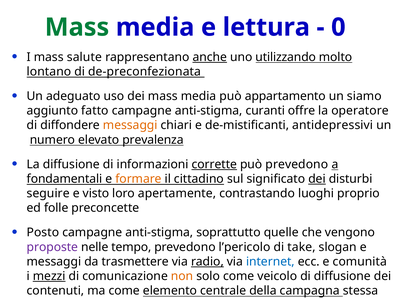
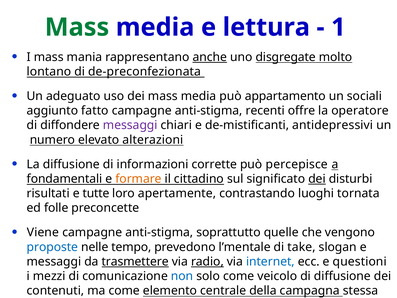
0: 0 -> 1
salute: salute -> mania
utilizzando: utilizzando -> disgregate
siamo: siamo -> sociali
curanti: curanti -> recenti
messaggi at (130, 125) colour: orange -> purple
prevalenza: prevalenza -> alterazioni
corrette underline: present -> none
può prevedono: prevedono -> percepisce
seguire: seguire -> risultati
visto: visto -> tutte
proprio: proprio -> tornata
Posto: Posto -> Viene
proposte colour: purple -> blue
l’pericolo: l’pericolo -> l’mentale
trasmettere underline: none -> present
comunità: comunità -> questioni
mezzi underline: present -> none
non colour: orange -> blue
